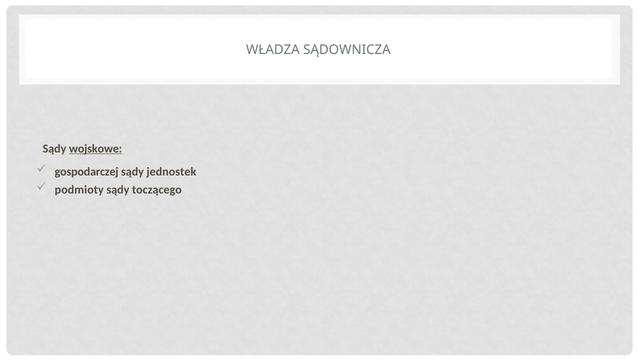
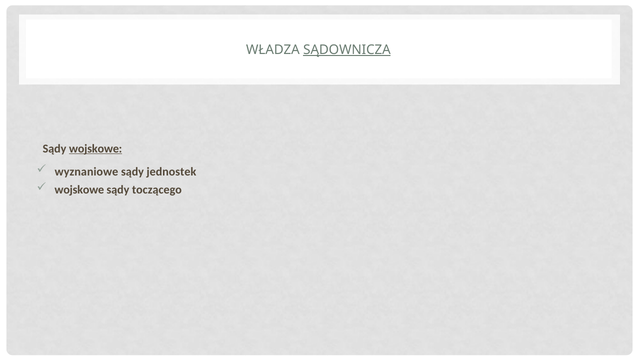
SĄDOWNICZA underline: none -> present
gospodarczej: gospodarczej -> wyznaniowe
podmioty at (79, 189): podmioty -> wojskowe
